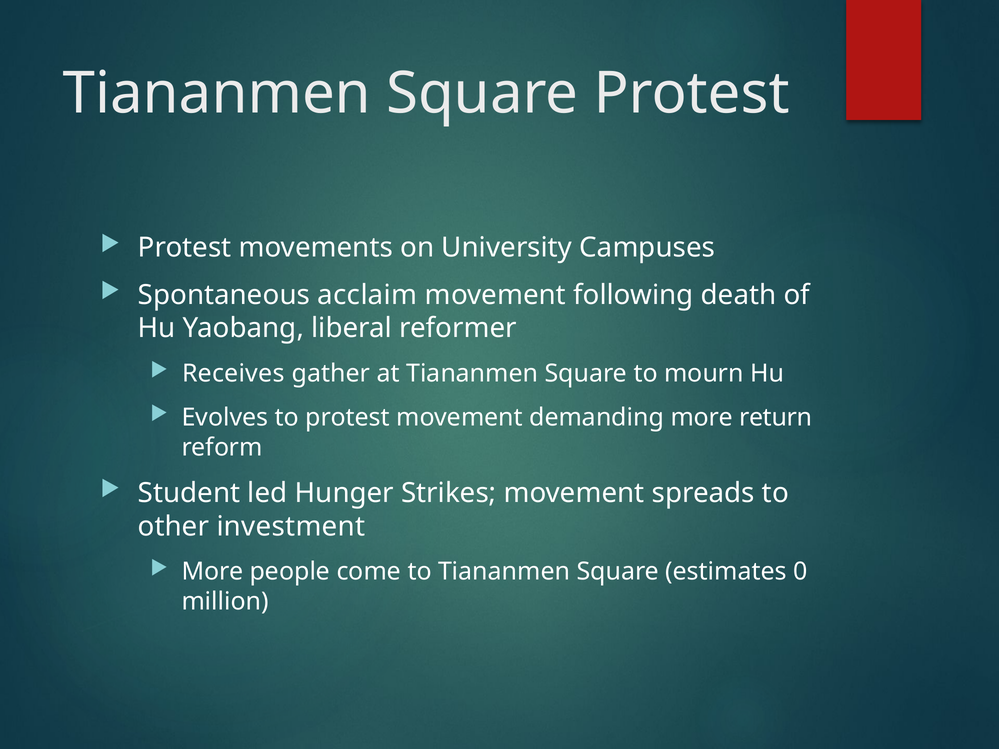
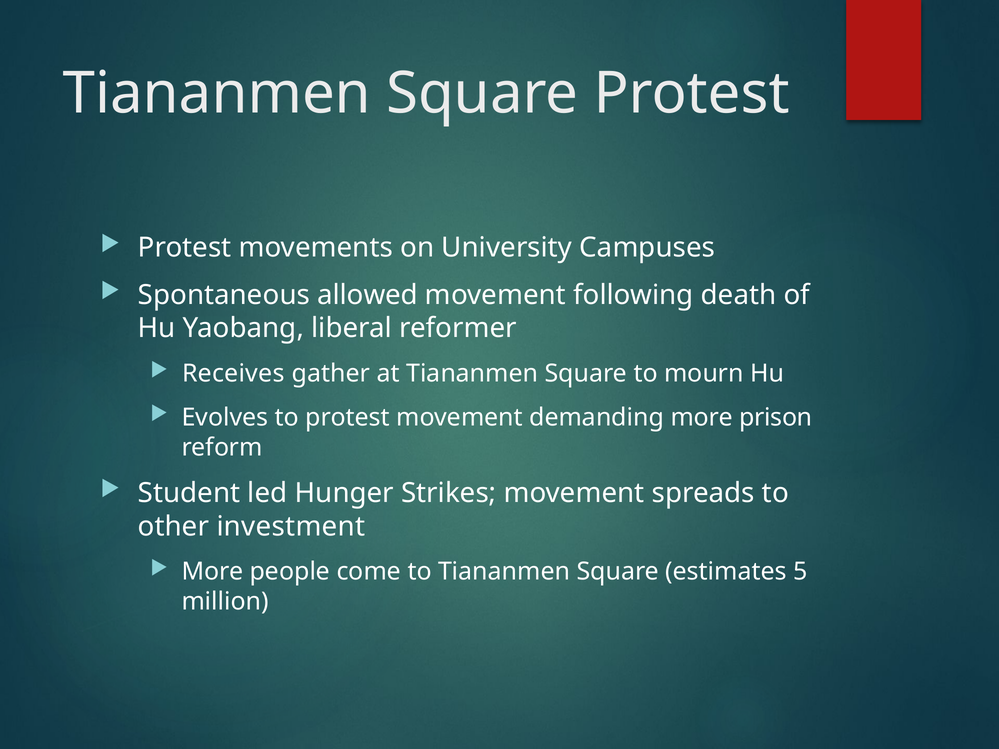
acclaim: acclaim -> allowed
return: return -> prison
0: 0 -> 5
